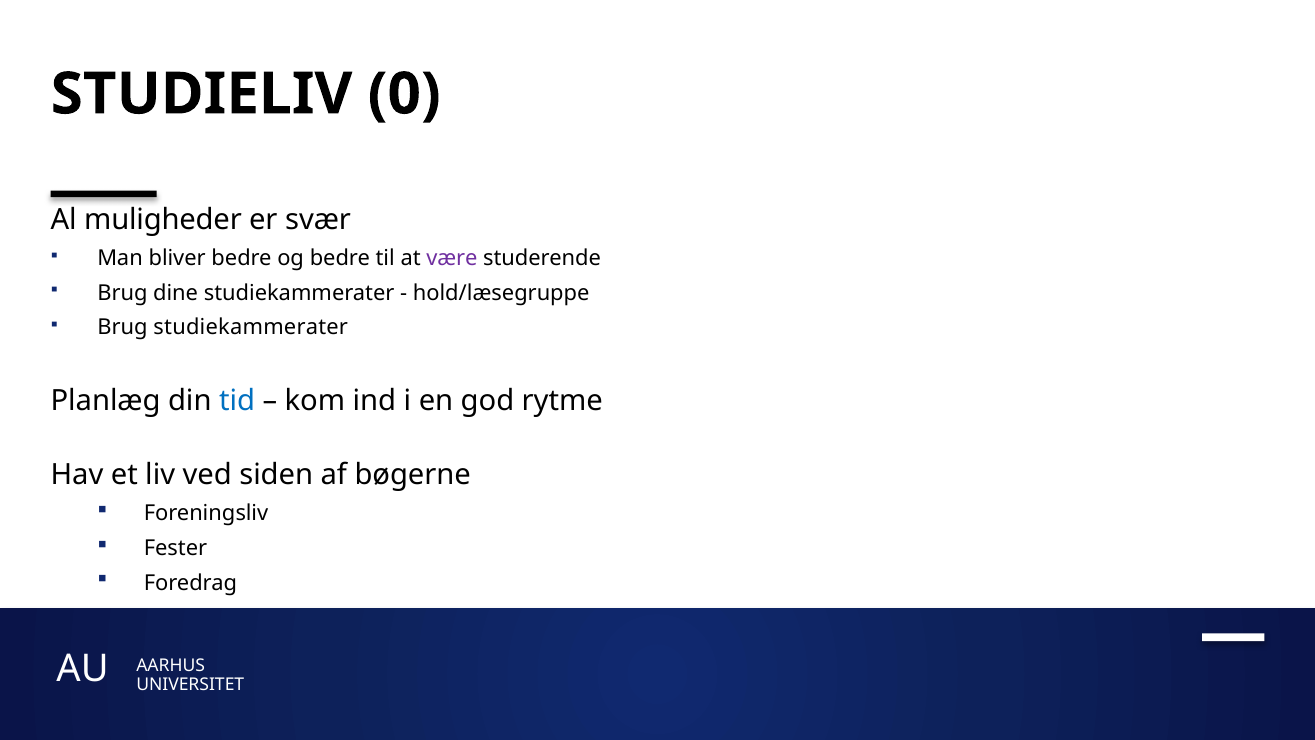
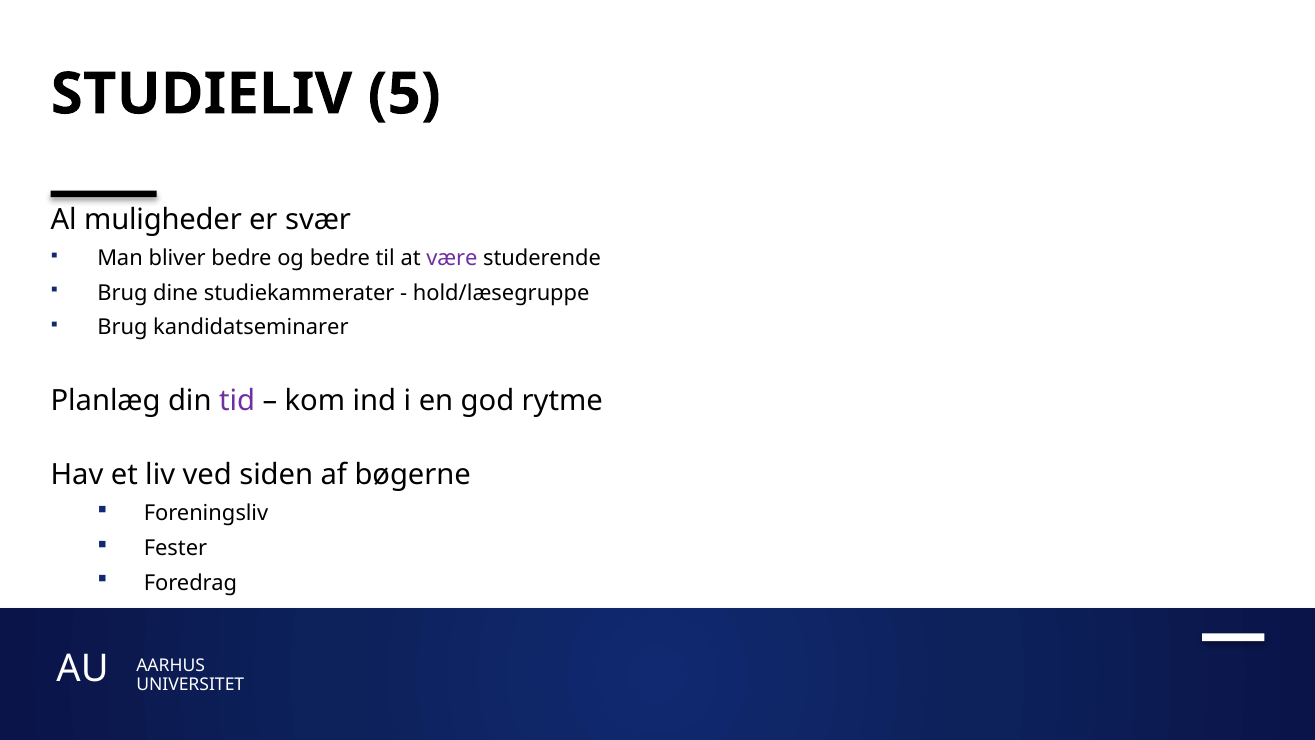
0: 0 -> 5
Brug studiekammerater: studiekammerater -> kandidatseminarer
tid colour: blue -> purple
